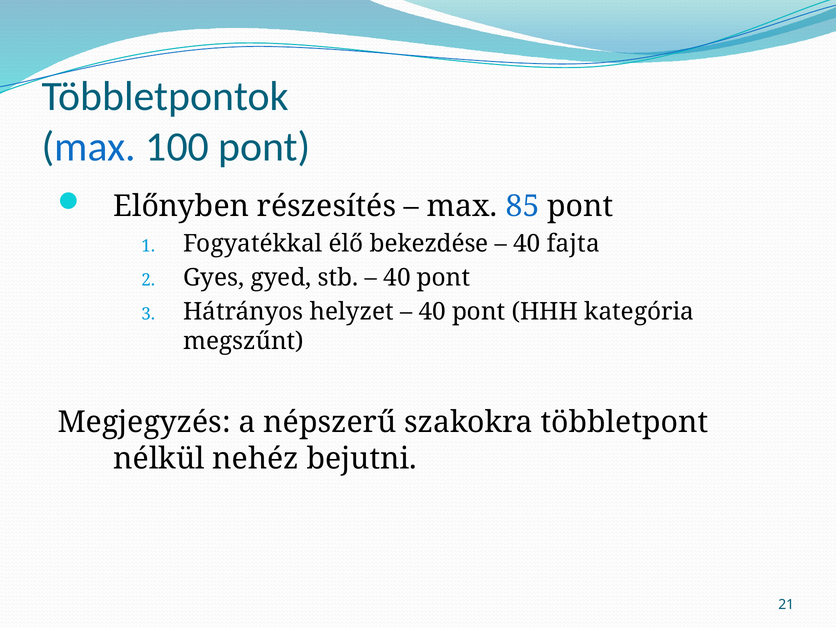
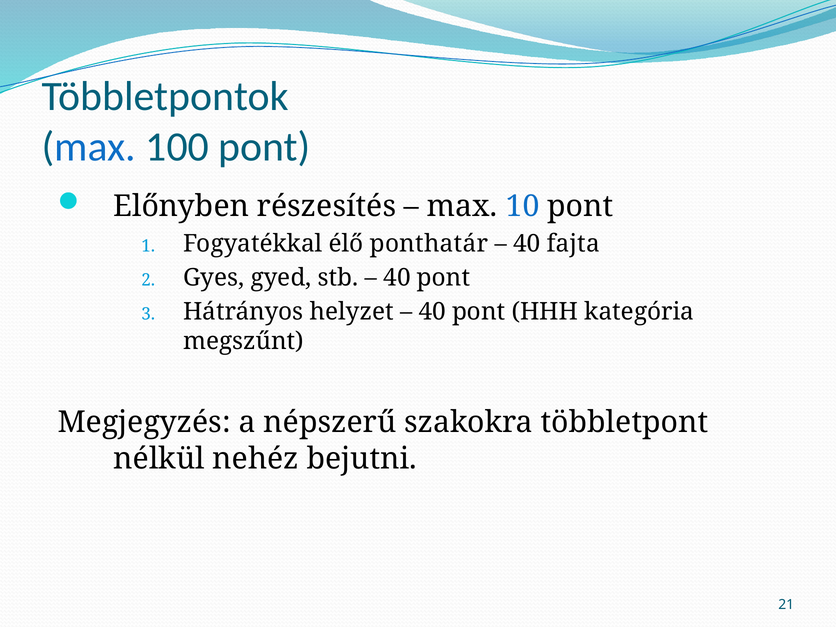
85: 85 -> 10
bekezdése: bekezdése -> ponthatár
